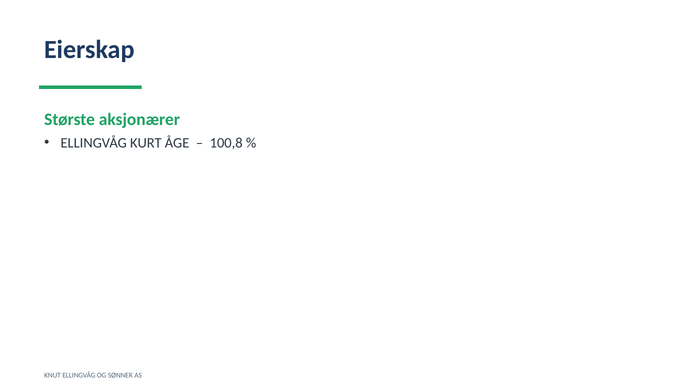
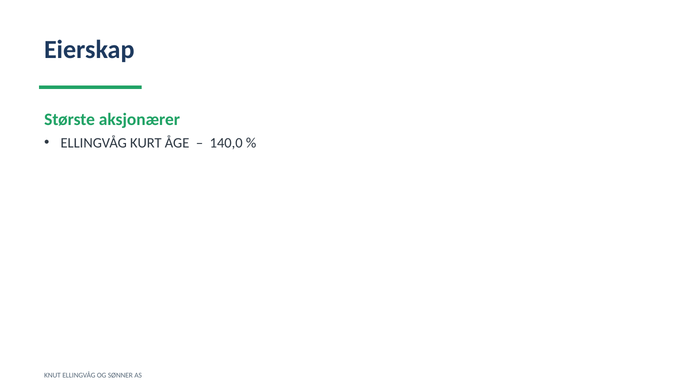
100,8: 100,8 -> 140,0
